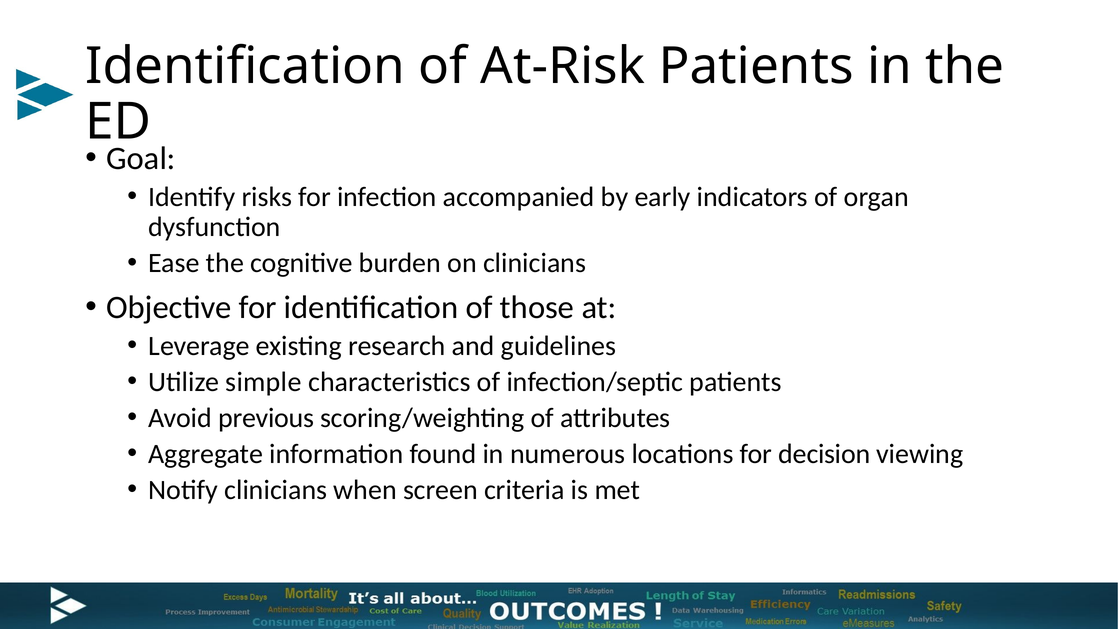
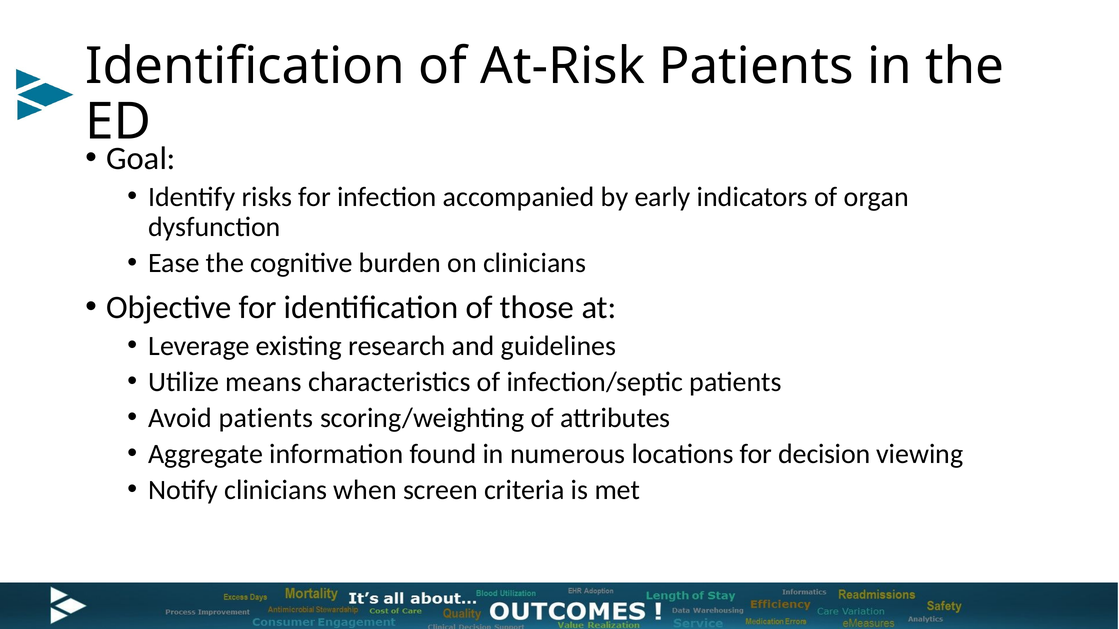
simple: simple -> means
Avoid previous: previous -> patients
